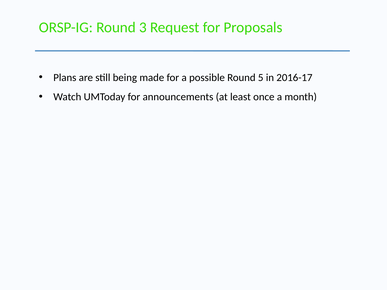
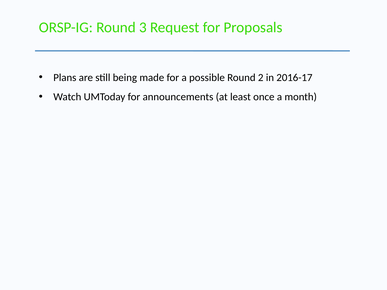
5: 5 -> 2
